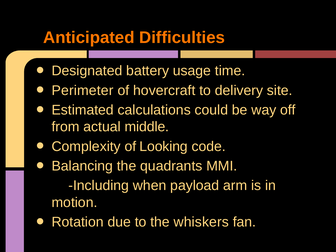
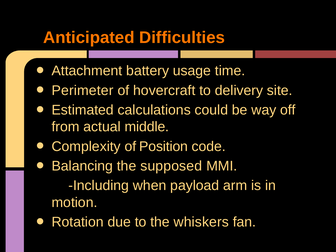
Designated: Designated -> Attachment
Looking: Looking -> Position
quadrants: quadrants -> supposed
